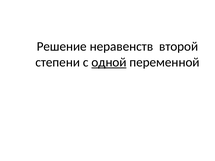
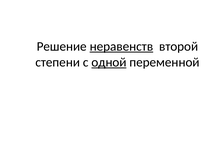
неравенств underline: none -> present
